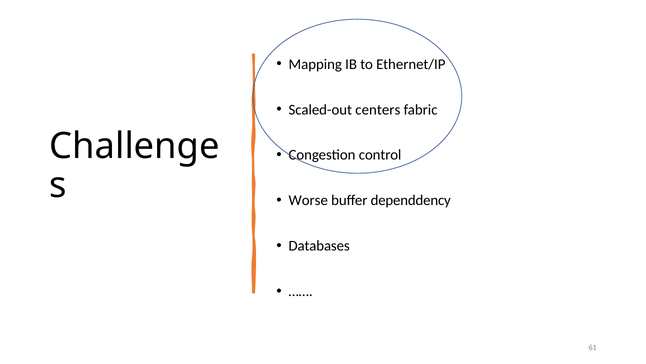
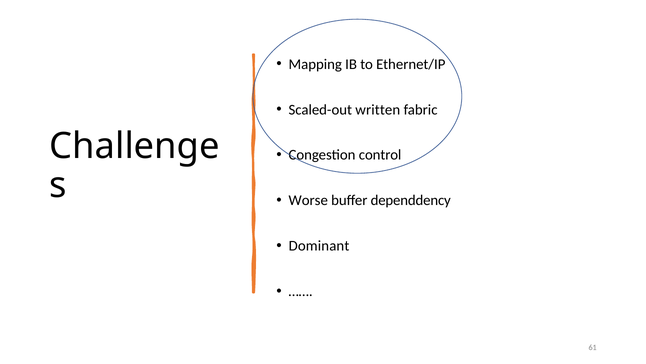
centers: centers -> written
Databases: Databases -> Dominant
